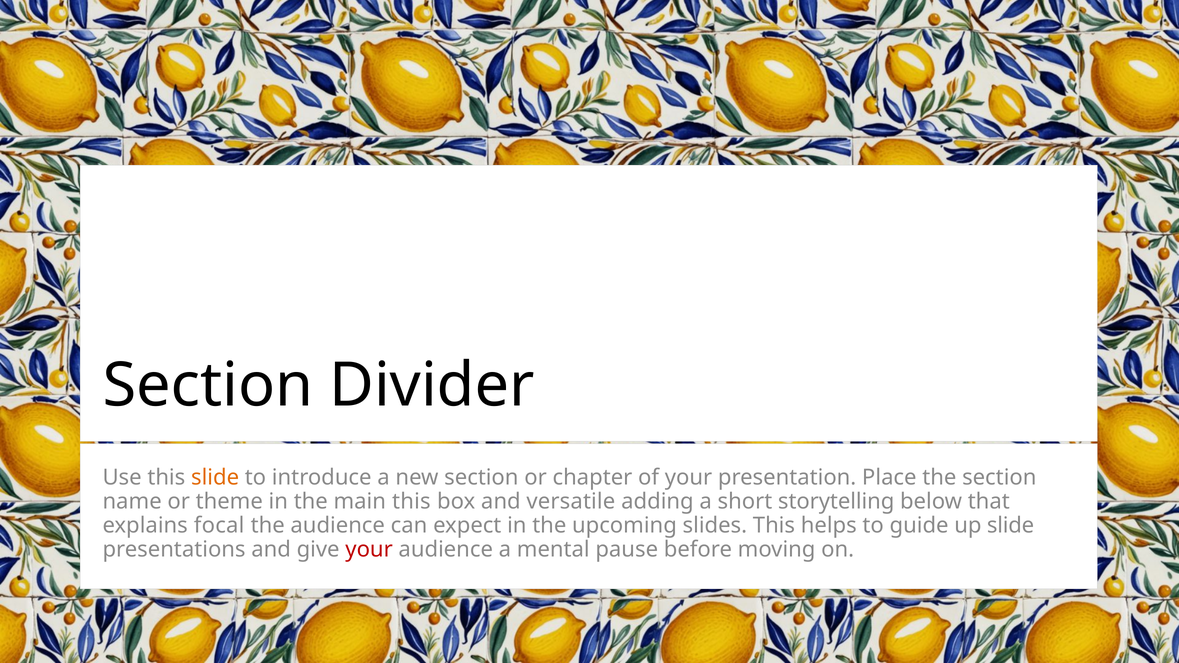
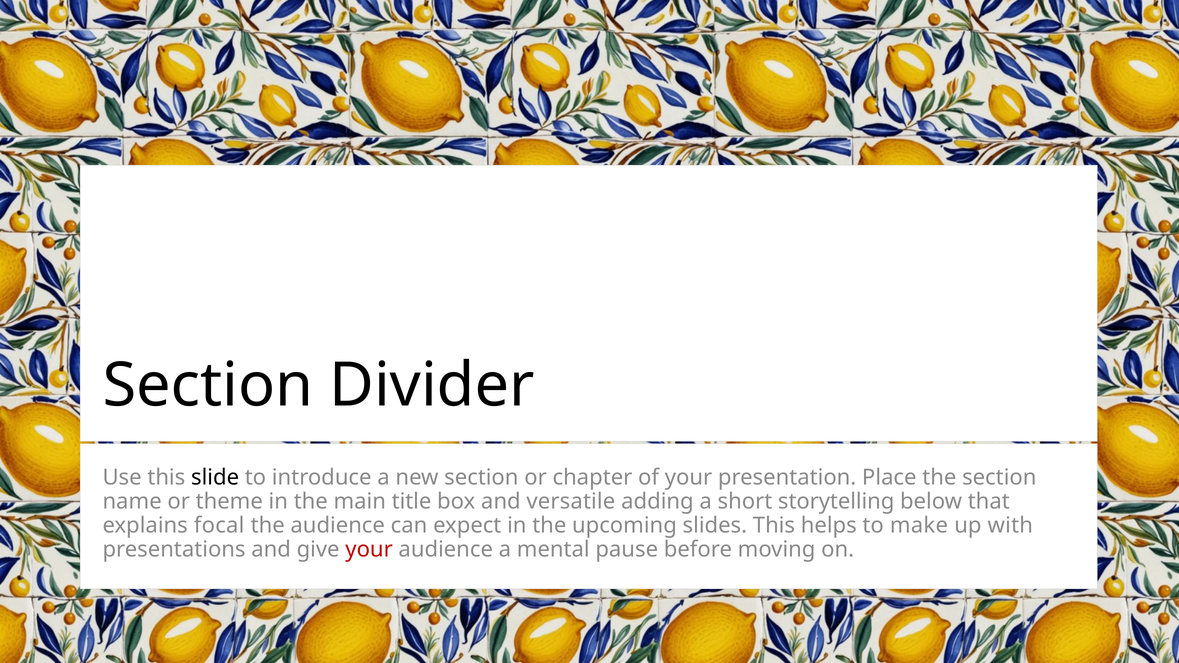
slide at (215, 478) colour: orange -> black
main this: this -> title
guide: guide -> make
up slide: slide -> with
